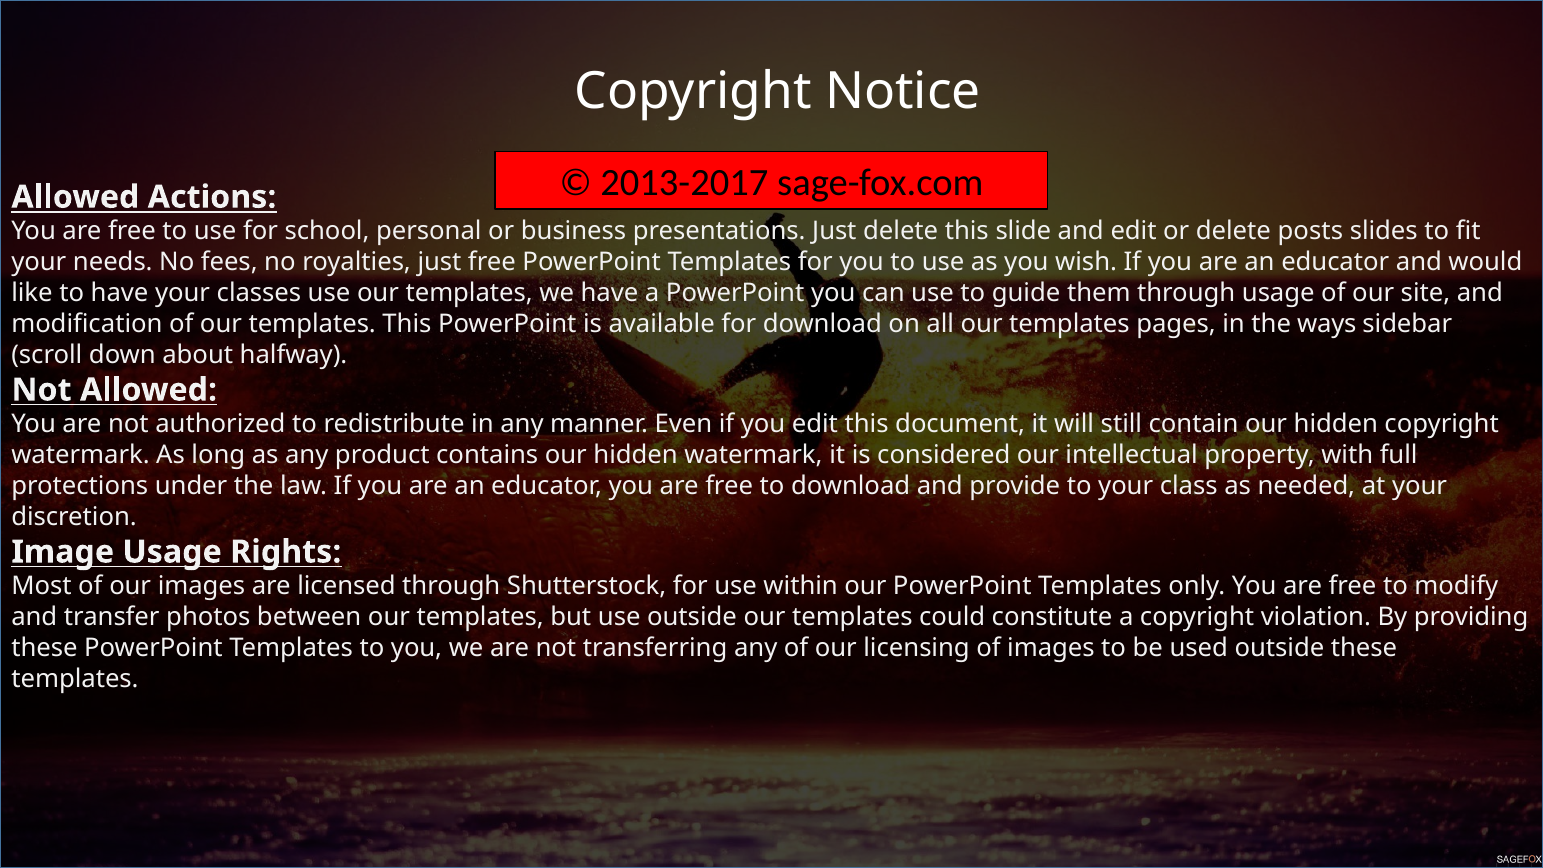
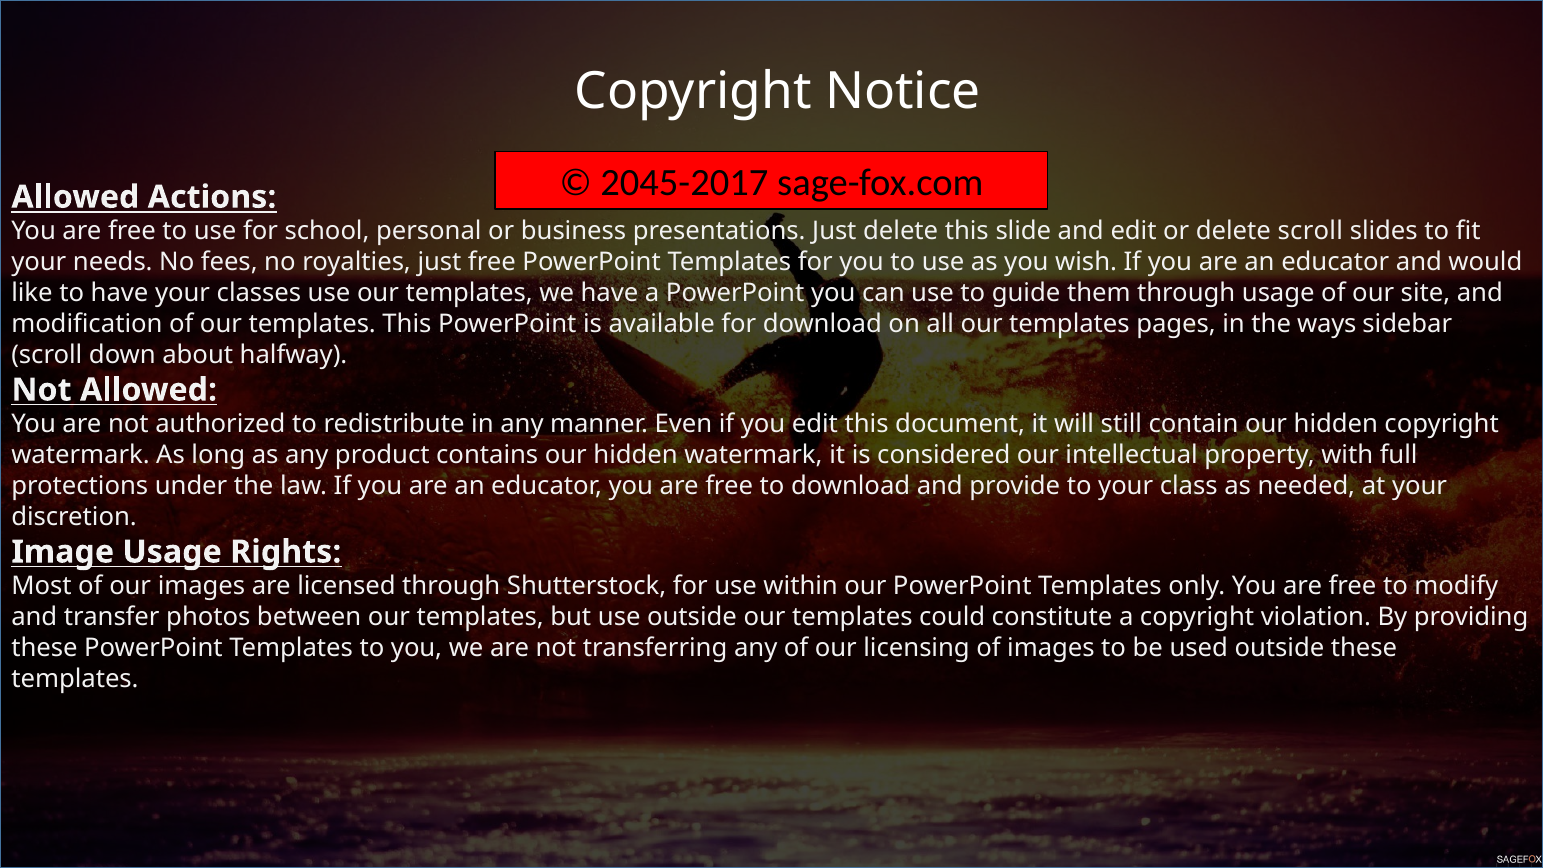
2013-2017: 2013-2017 -> 2045-2017
delete posts: posts -> scroll
